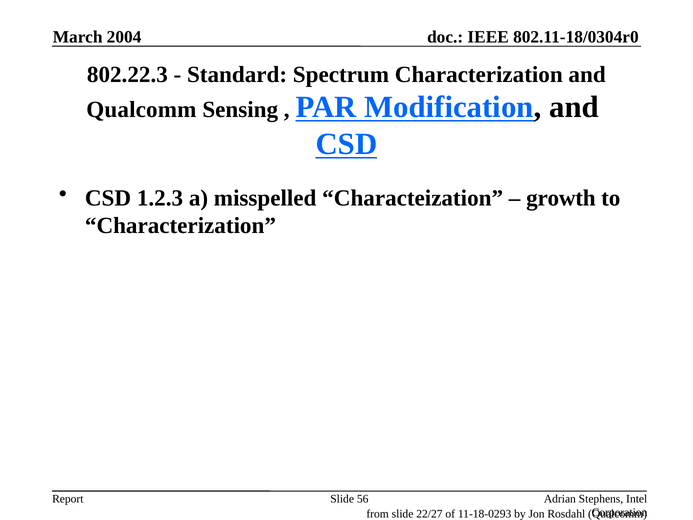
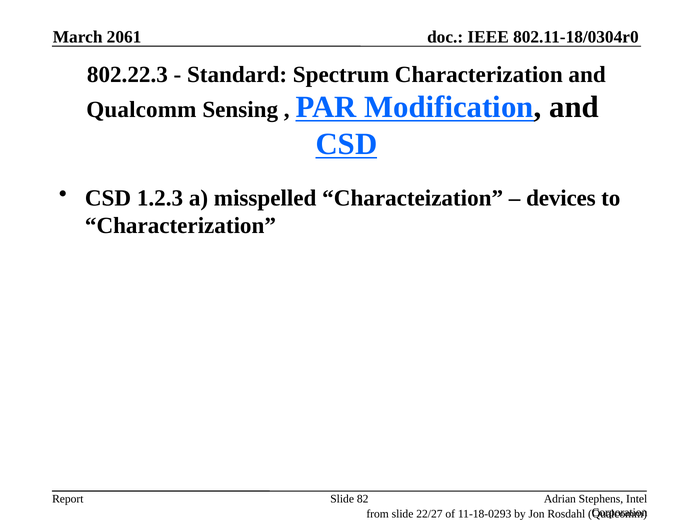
2004: 2004 -> 2061
growth: growth -> devices
56: 56 -> 82
